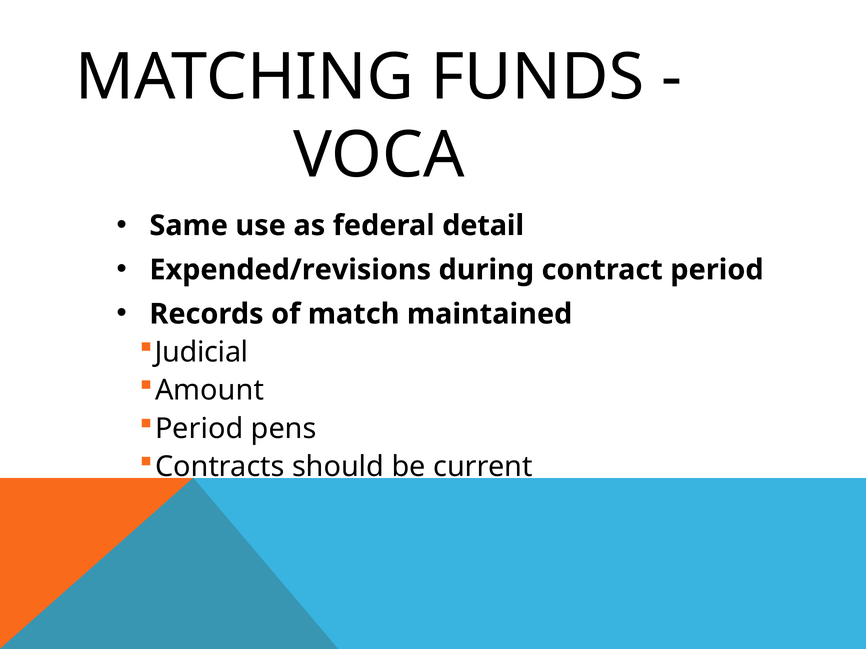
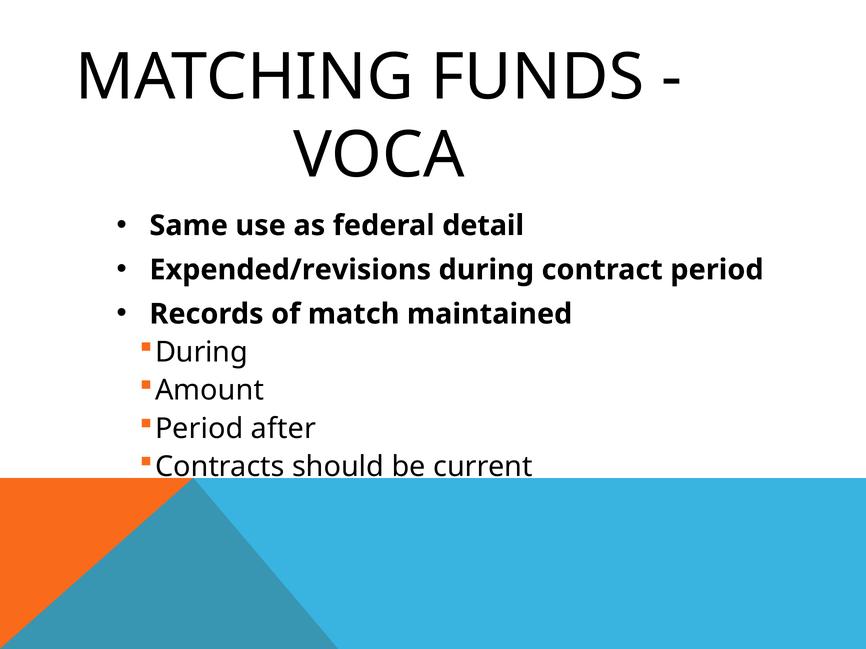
Judicial at (201, 353): Judicial -> During
pens: pens -> after
